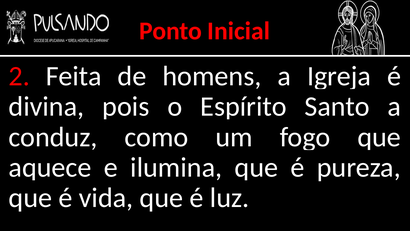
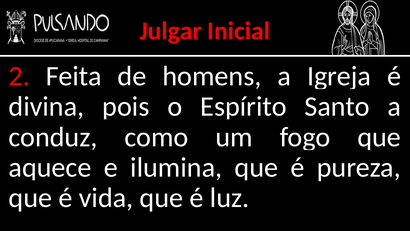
Ponto: Ponto -> Julgar
